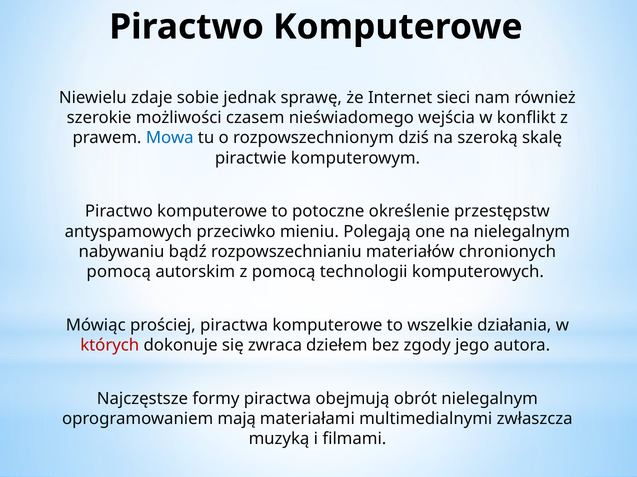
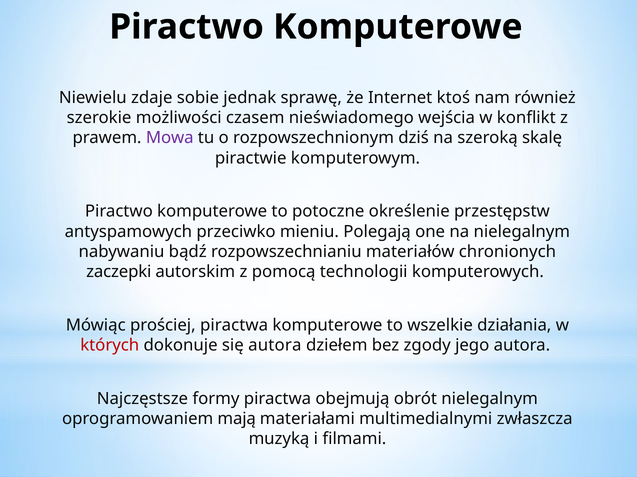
sieci: sieci -> ktoś
Mowa colour: blue -> purple
pomocą at (119, 272): pomocą -> zaczepki
się zwraca: zwraca -> autora
